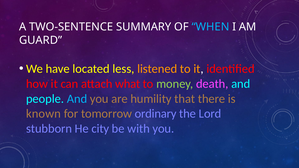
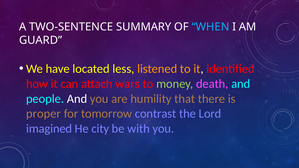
what: what -> wars
And at (77, 99) colour: light blue -> white
known: known -> proper
ordinary: ordinary -> contrast
stubborn: stubborn -> imagined
